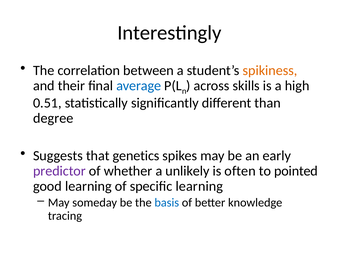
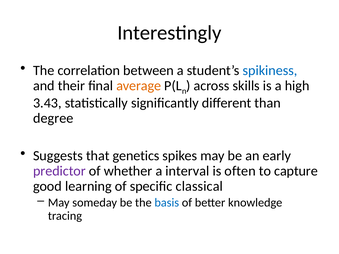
spikiness colour: orange -> blue
average colour: blue -> orange
0.51: 0.51 -> 3.43
unlikely: unlikely -> interval
pointed: pointed -> capture
specific learning: learning -> classical
